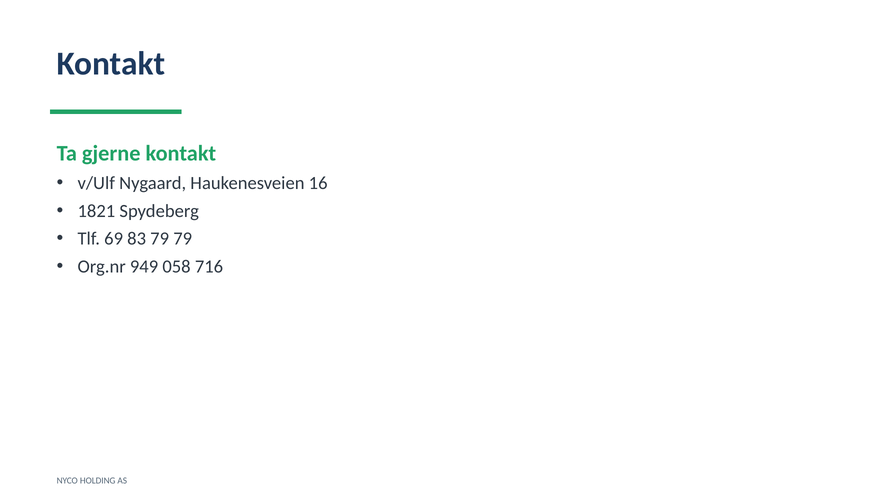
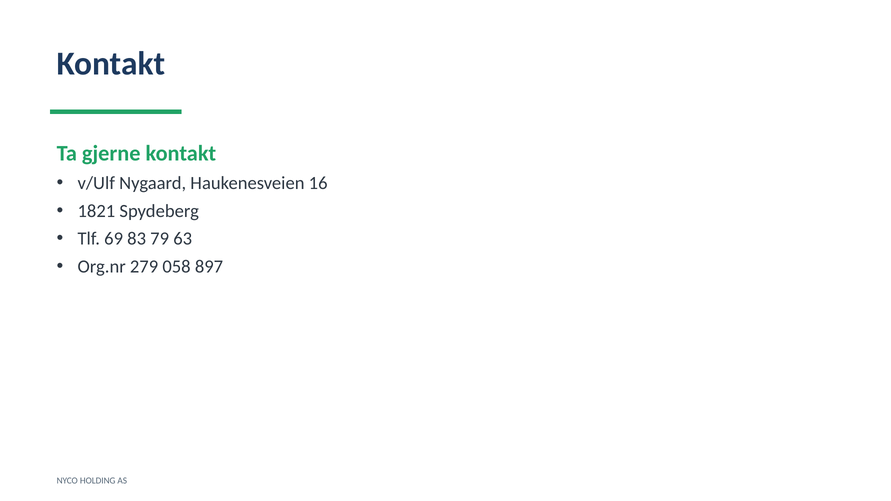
79 79: 79 -> 63
949: 949 -> 279
716: 716 -> 897
